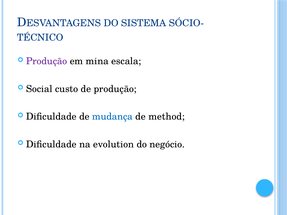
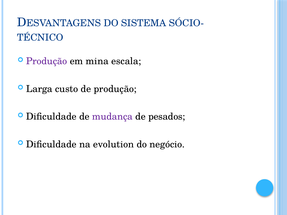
Social: Social -> Larga
mudança colour: blue -> purple
method: method -> pesados
